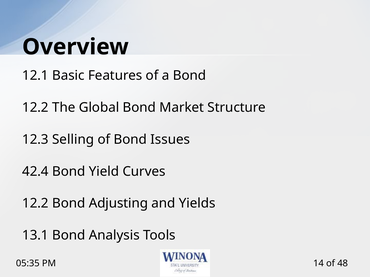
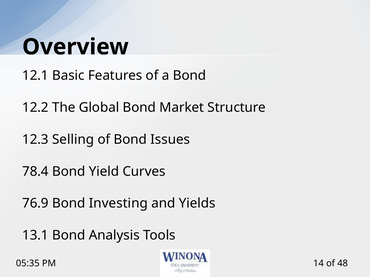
42.4: 42.4 -> 78.4
12.2 at (35, 204): 12.2 -> 76.9
Adjusting: Adjusting -> Investing
